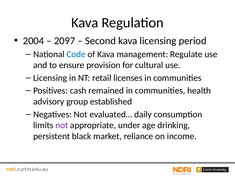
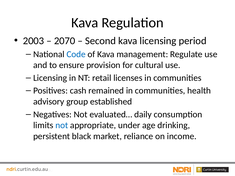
2004: 2004 -> 2003
2097: 2097 -> 2070
not at (62, 125) colour: purple -> blue
